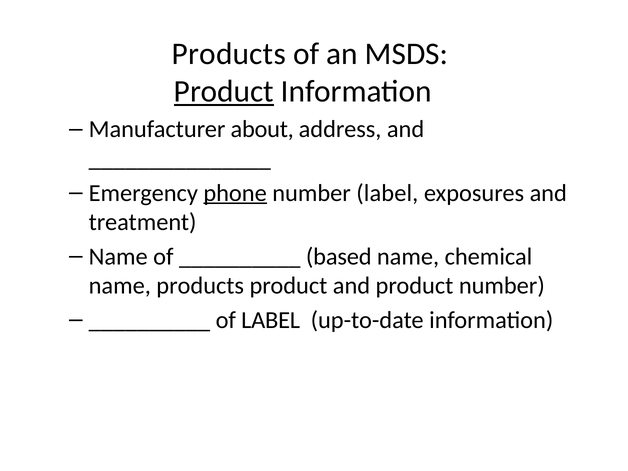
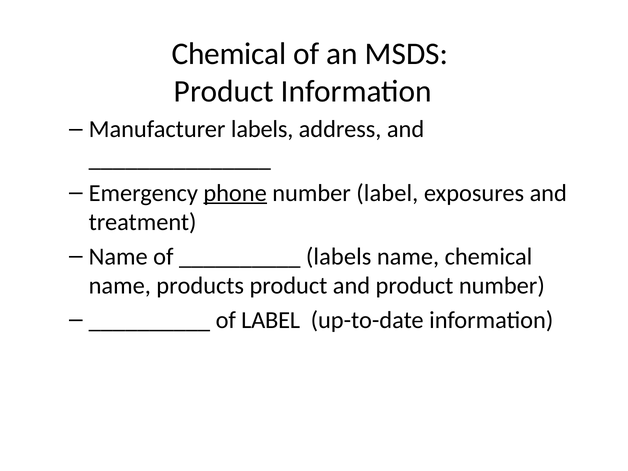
Products at (229, 54): Products -> Chemical
Product at (224, 92) underline: present -> none
Manufacturer about: about -> labels
based at (339, 256): based -> labels
